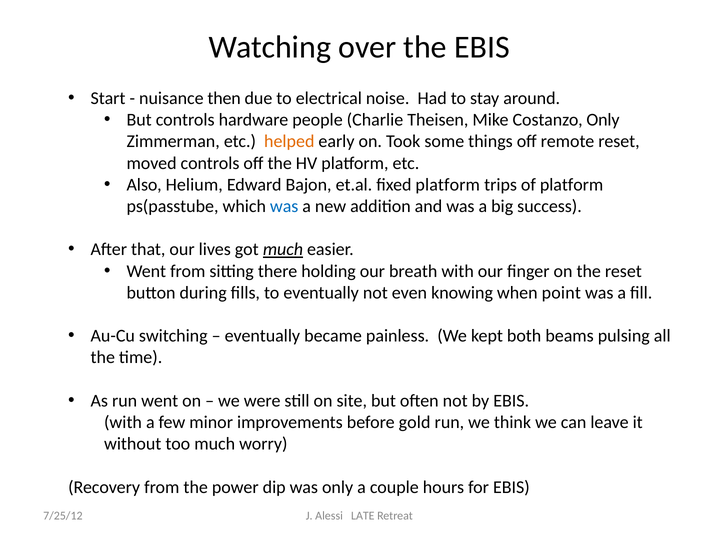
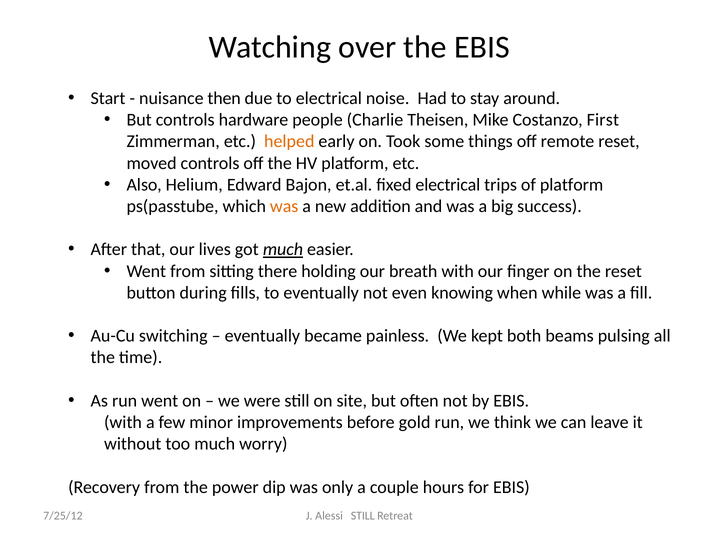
Costanzo Only: Only -> First
fixed platform: platform -> electrical
was at (284, 206) colour: blue -> orange
point: point -> while
Alessi LATE: LATE -> STILL
